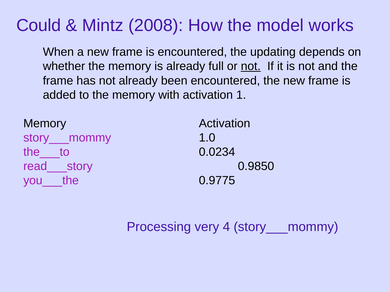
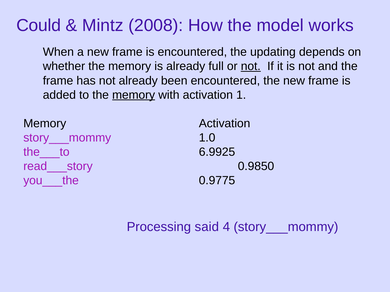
memory at (134, 95) underline: none -> present
0.0234: 0.0234 -> 6.9925
very: very -> said
